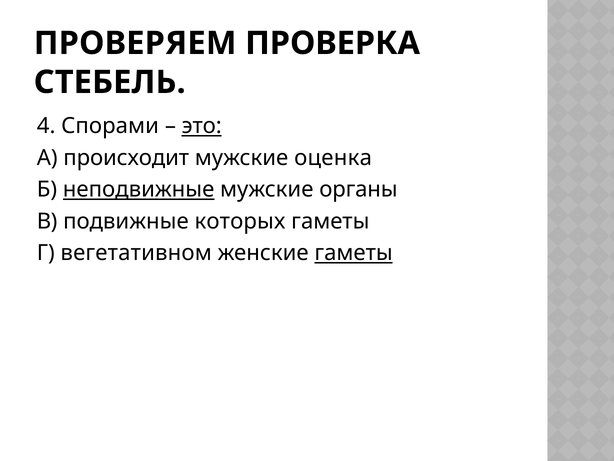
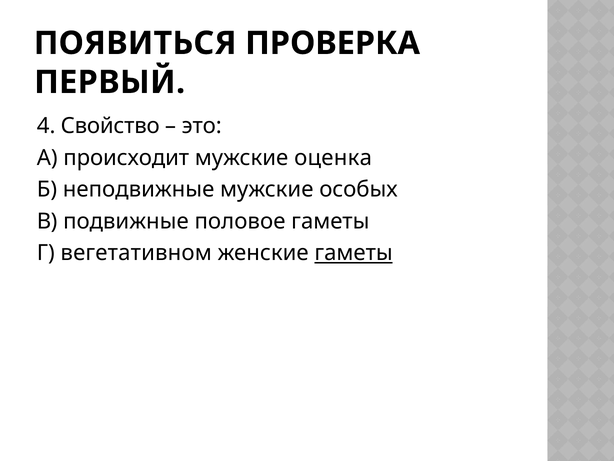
ПРОВЕРЯЕМ: ПРОВЕРЯЕМ -> ПОЯВИТЬСЯ
СТЕБЕЛЬ: СТЕБЕЛЬ -> ПЕРВЫЙ
Спорами: Спорами -> Свойство
это underline: present -> none
неподвижные underline: present -> none
органы: органы -> особых
которых: которых -> половое
